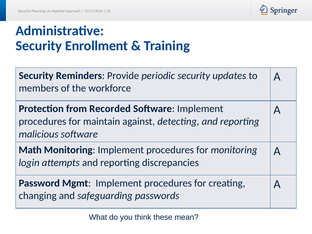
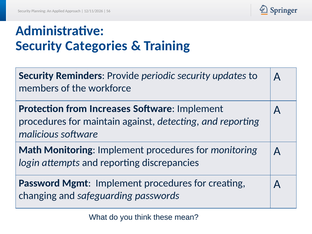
Enrollment: Enrollment -> Categories
Recorded: Recorded -> Increases
